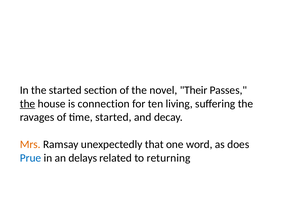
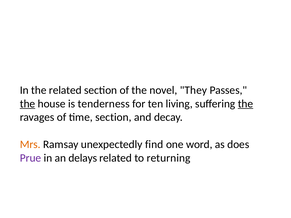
the started: started -> related
Their: Their -> They
connection: connection -> tenderness
the at (245, 104) underline: none -> present
time started: started -> section
that: that -> find
Prue colour: blue -> purple
